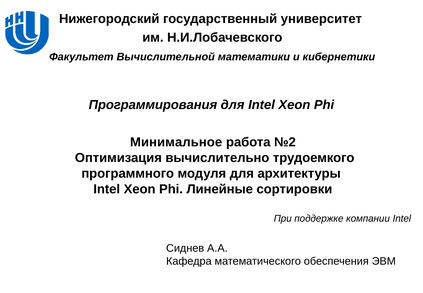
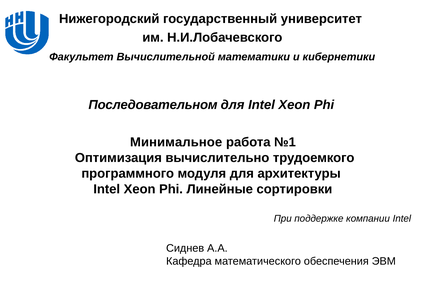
Программирования: Программирования -> Последовательном
№2: №2 -> №1
